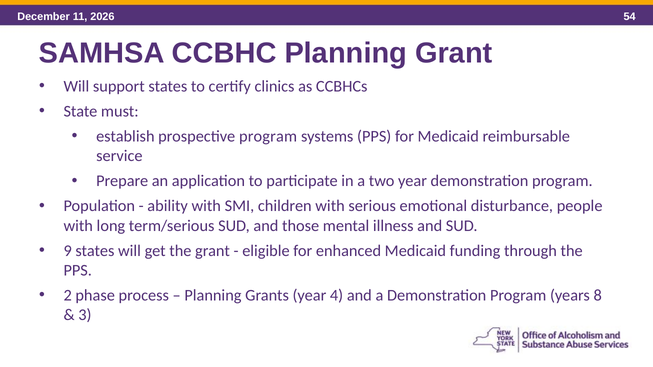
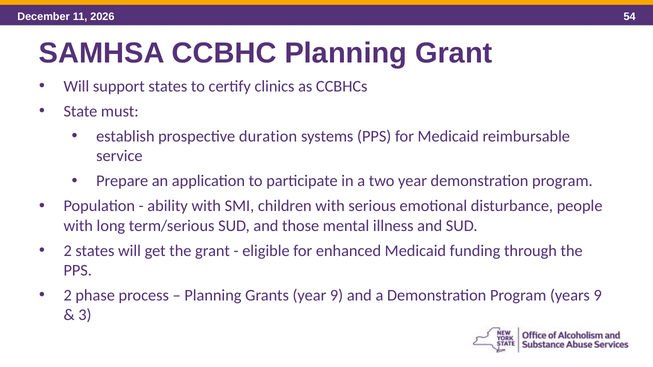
prospective program: program -> duration
9 at (68, 251): 9 -> 2
year 4: 4 -> 9
years 8: 8 -> 9
